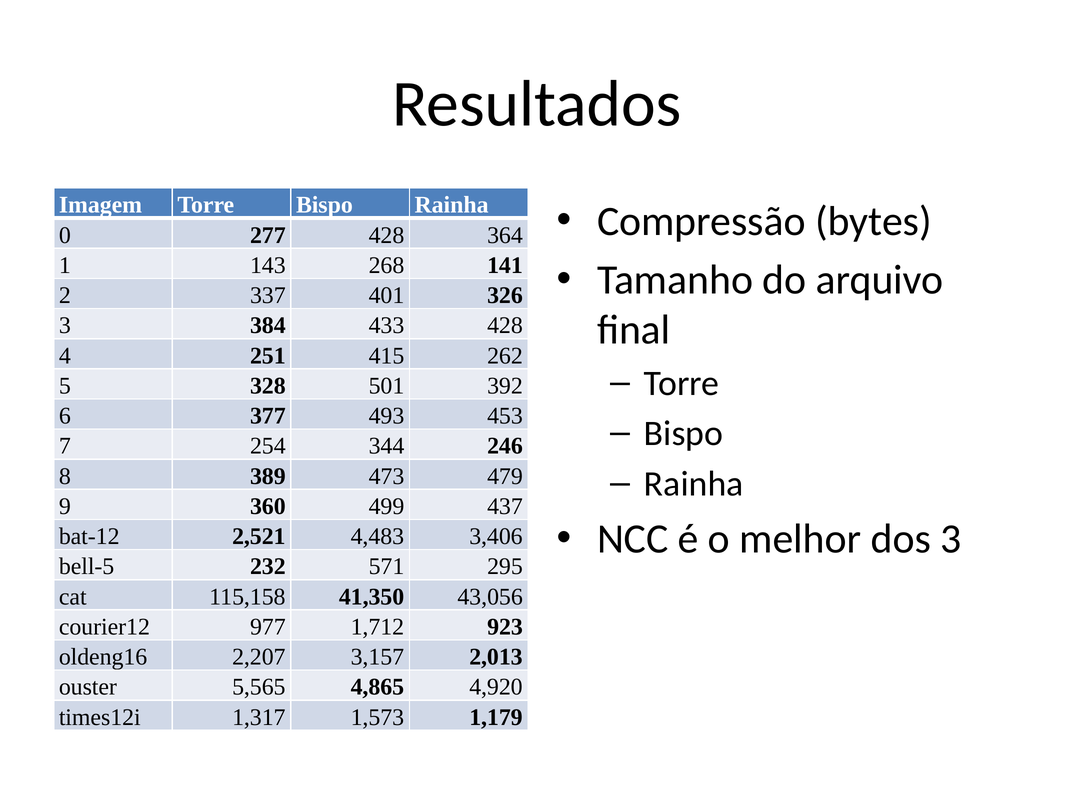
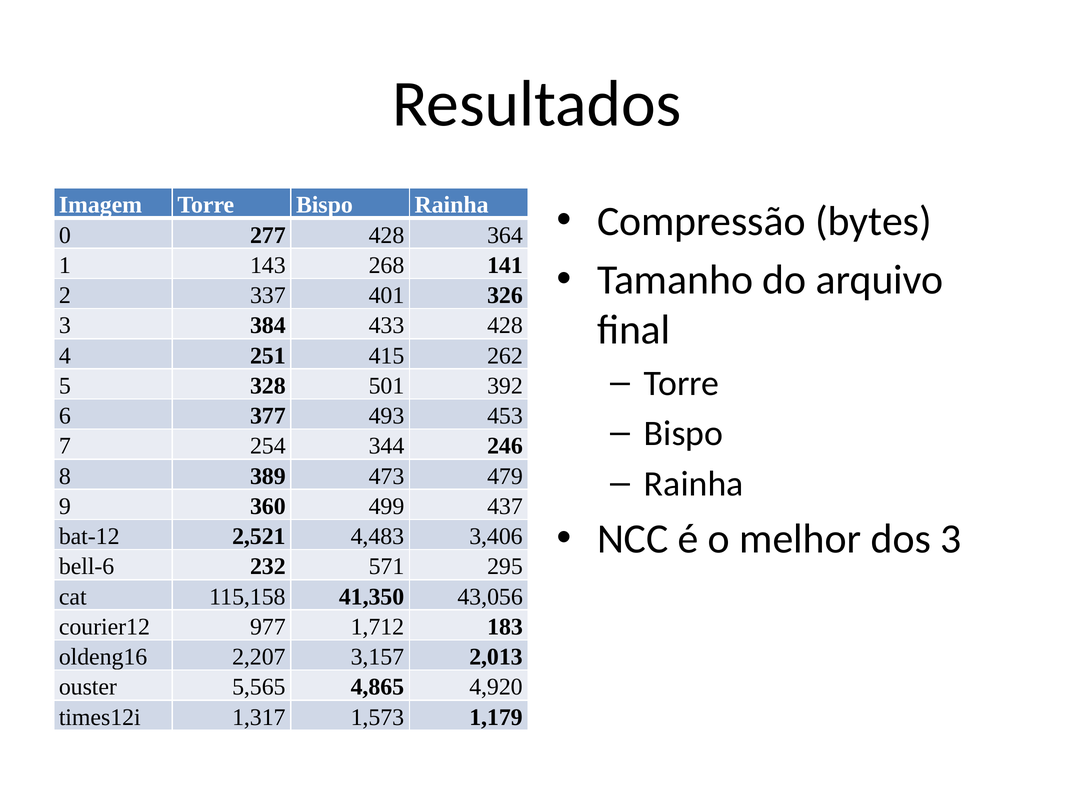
bell-5: bell-5 -> bell-6
923: 923 -> 183
